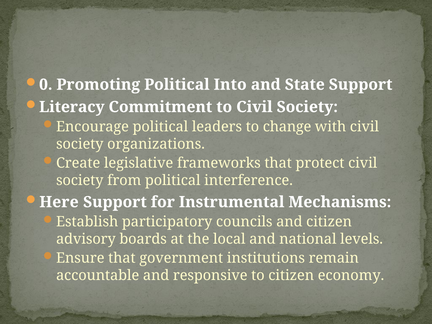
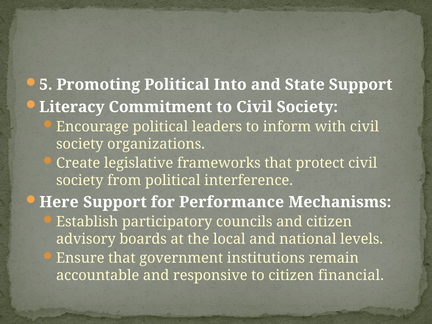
0: 0 -> 5
change: change -> inform
Instrumental: Instrumental -> Performance
economy: economy -> financial
